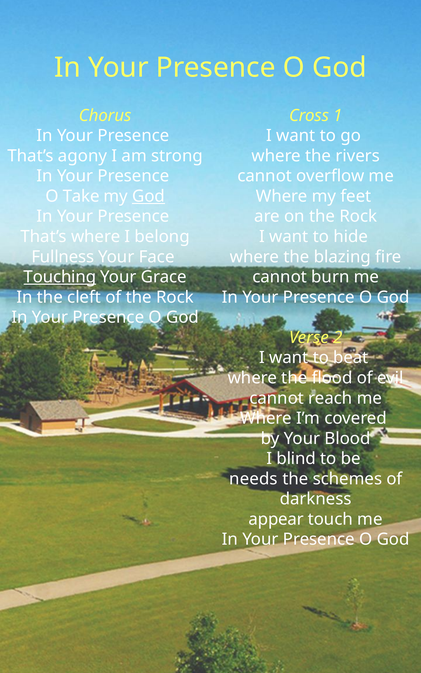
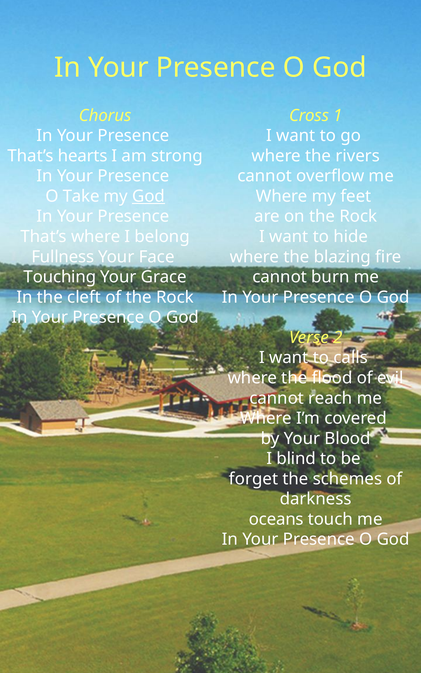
agony: agony -> hearts
Touching underline: present -> none
beat: beat -> calls
needs: needs -> forget
appear: appear -> oceans
